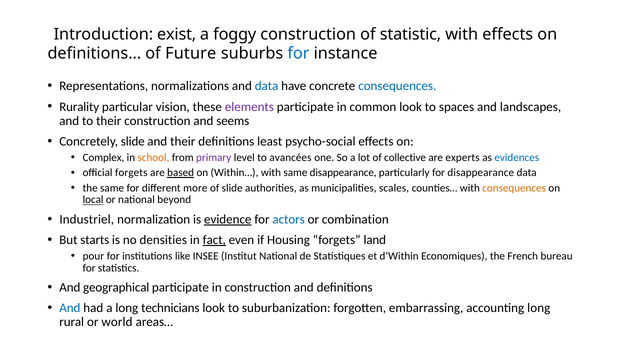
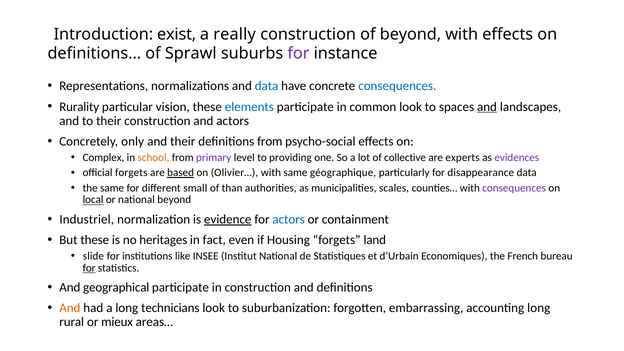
foggy: foggy -> really
of statistic: statistic -> beyond
Future: Future -> Sprawl
for at (298, 54) colour: blue -> purple
elements colour: purple -> blue
and at (487, 107) underline: none -> present
and seems: seems -> actors
Concretely slide: slide -> only
definitions least: least -> from
avancées: avancées -> providing
evidences colour: blue -> purple
Within…: Within… -> Olivier…
same disappearance: disappearance -> géographique
more: more -> small
of slide: slide -> than
consequences at (514, 188) colour: orange -> purple
combination: combination -> containment
But starts: starts -> these
densities: densities -> heritages
fact underline: present -> none
pour: pour -> slide
d’Within: d’Within -> d’Urbain
for at (89, 268) underline: none -> present
And at (70, 308) colour: blue -> orange
world: world -> mieux
